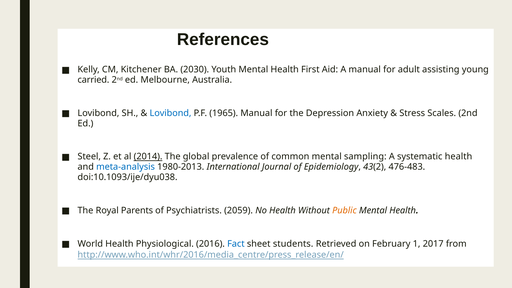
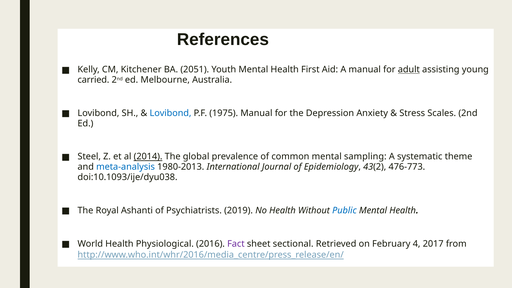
2030: 2030 -> 2051
adult underline: none -> present
1965: 1965 -> 1975
systematic health: health -> theme
476-483: 476-483 -> 476-773
Parents: Parents -> Ashanti
2059: 2059 -> 2019
Public colour: orange -> blue
Fact colour: blue -> purple
students: students -> sectional
1: 1 -> 4
